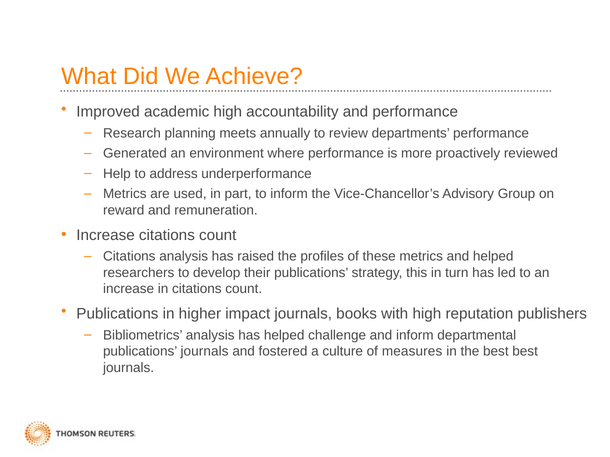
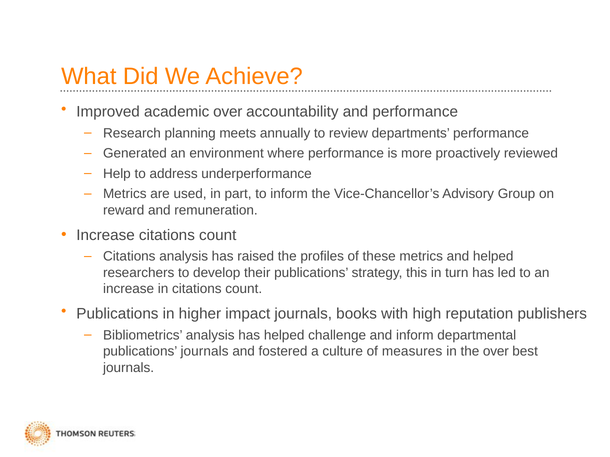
academic high: high -> over
the best: best -> over
